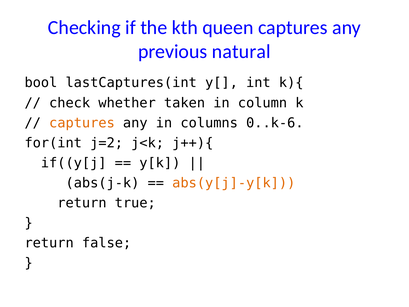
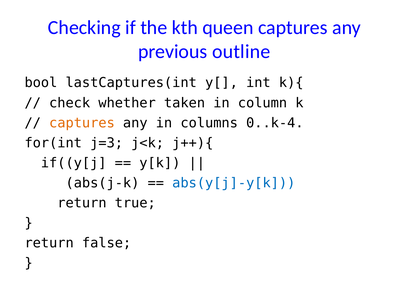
natural: natural -> outline
0..k-6: 0..k-6 -> 0..k-4
j=2: j=2 -> j=3
abs(y[j]-y[k colour: orange -> blue
